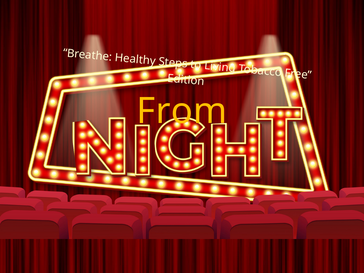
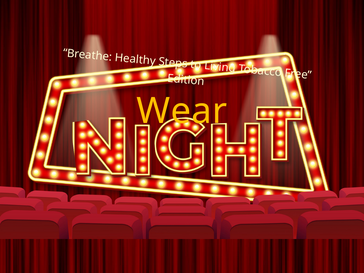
From: From -> Wear
